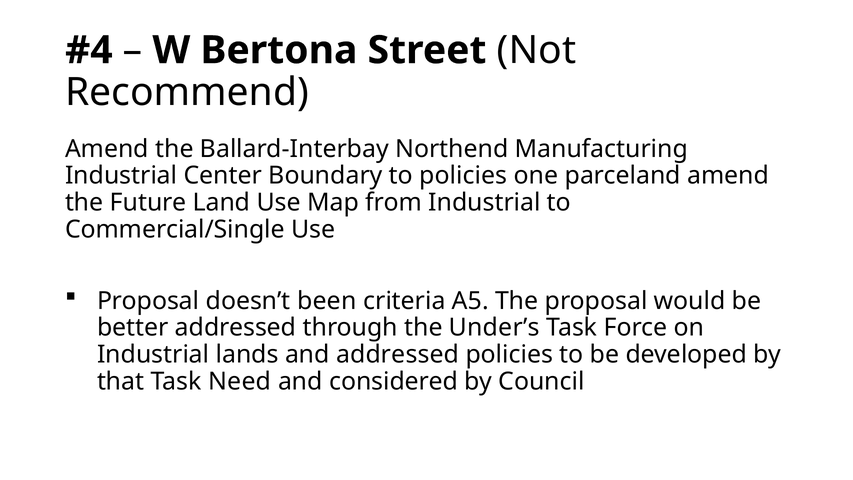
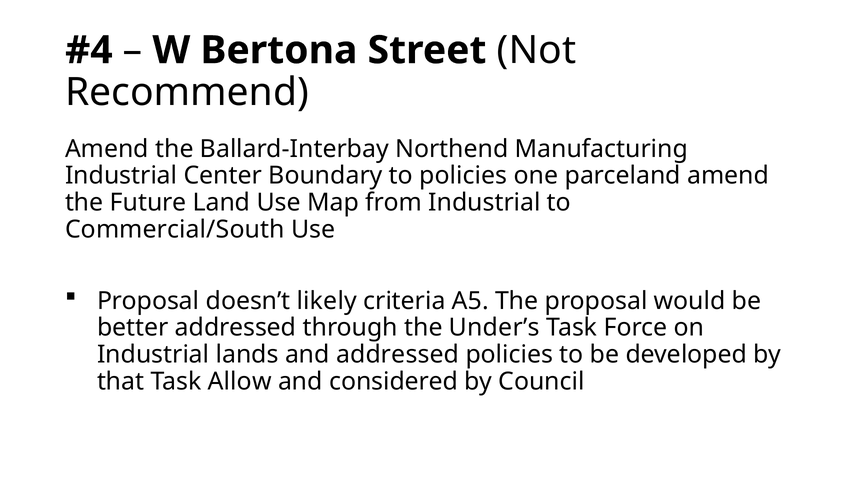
Commercial/Single: Commercial/Single -> Commercial/South
been: been -> likely
Need: Need -> Allow
